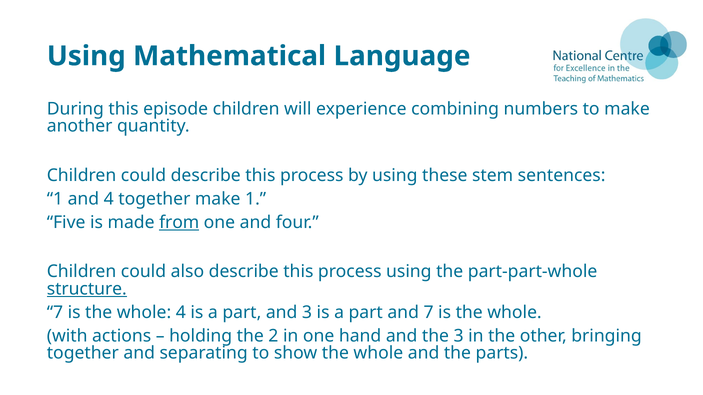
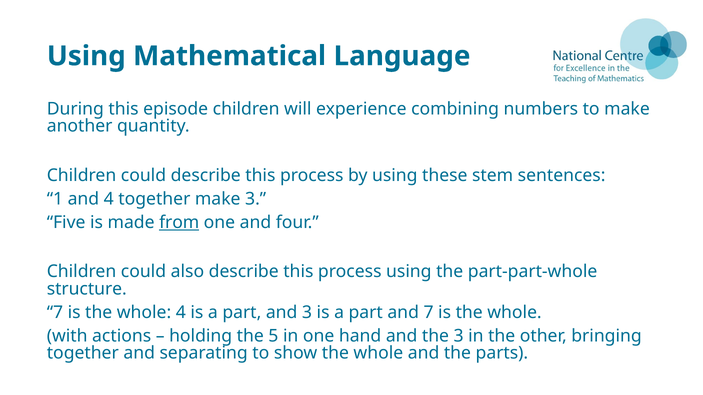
make 1: 1 -> 3
structure underline: present -> none
2: 2 -> 5
